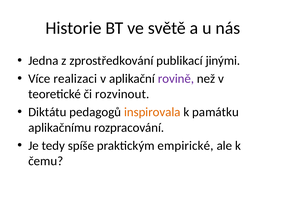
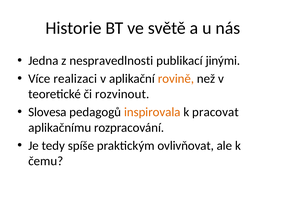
zprostředkování: zprostředkování -> nespravedlnosti
rovině colour: purple -> orange
Diktátu: Diktátu -> Slovesa
památku: památku -> pracovat
empirické: empirické -> ovlivňovat
